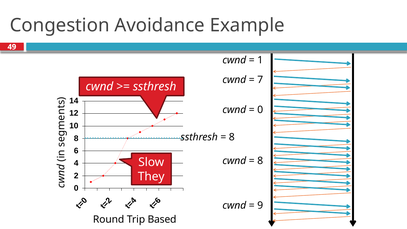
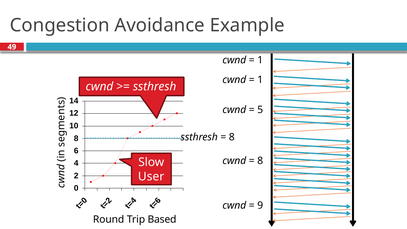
7 at (260, 80): 7 -> 1
0 at (260, 110): 0 -> 5
They: They -> User
